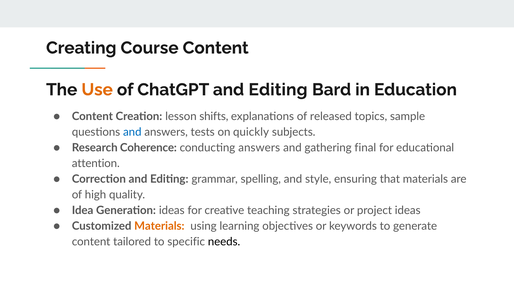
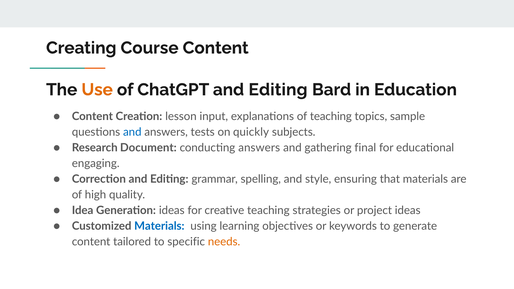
shifts: shifts -> input
of released: released -> teaching
Coherence: Coherence -> Document
attention: attention -> engaging
Materials at (159, 226) colour: orange -> blue
needs colour: black -> orange
